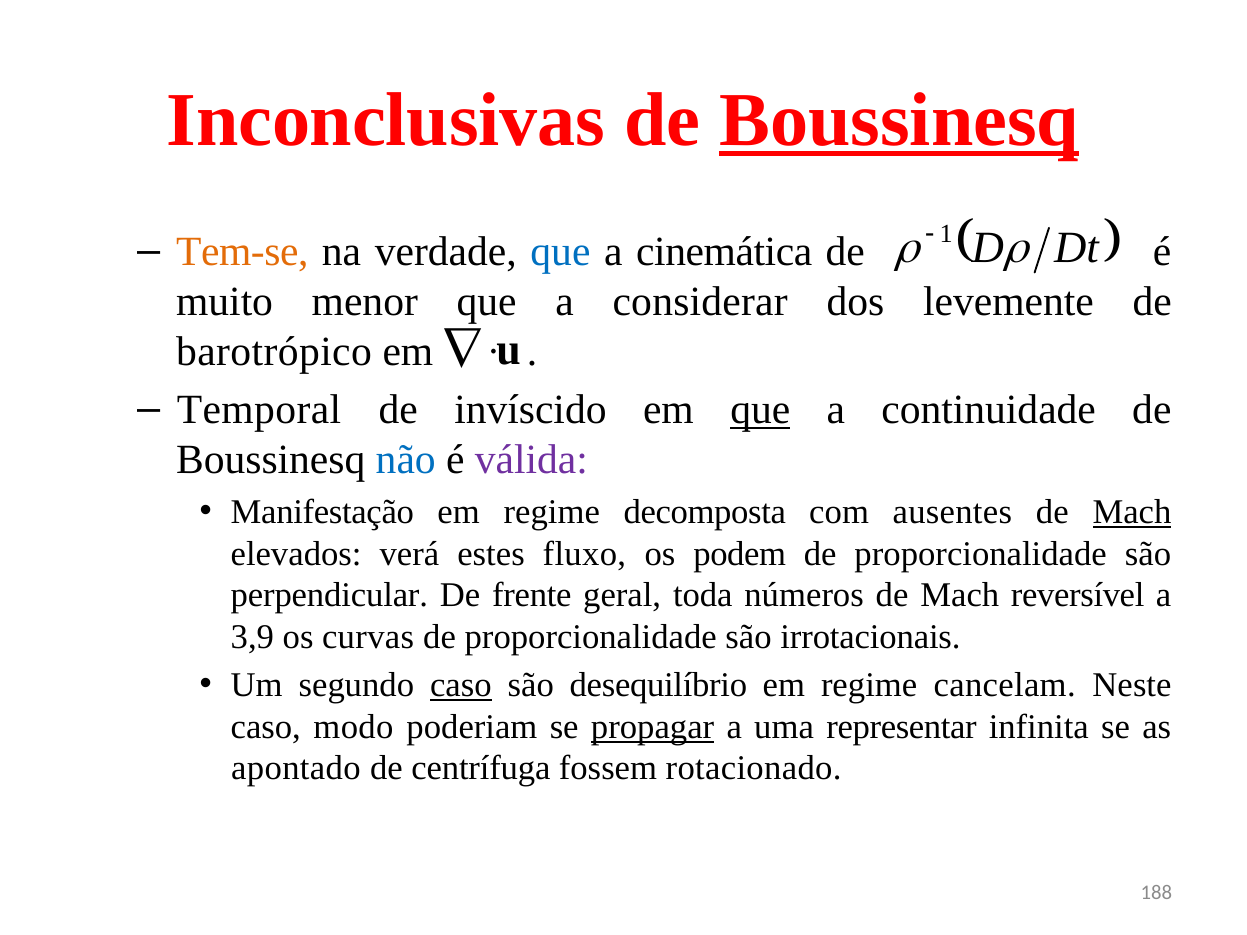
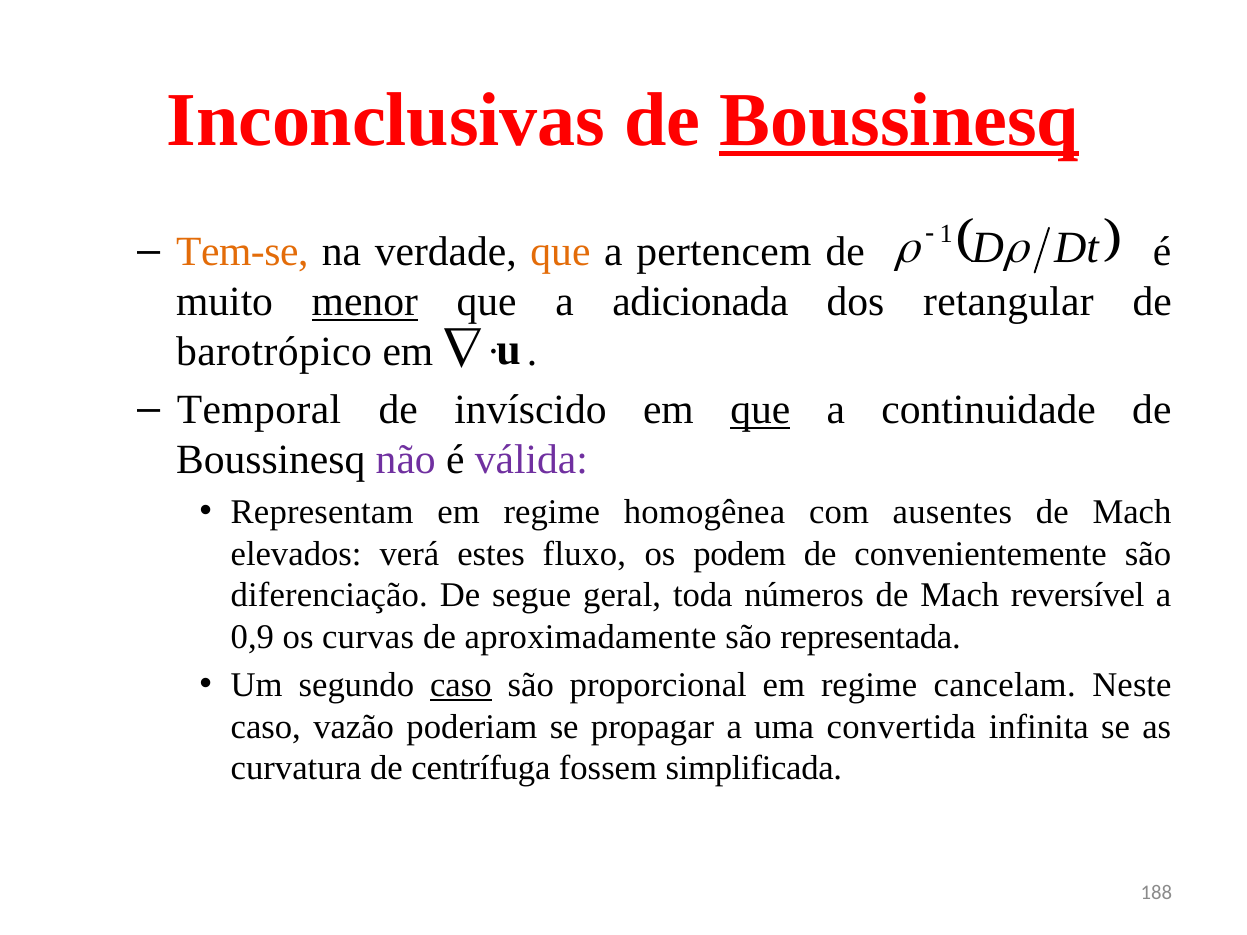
que at (560, 252) colour: blue -> orange
cinemática: cinemática -> pertencem
menor underline: none -> present
considerar: considerar -> adicionada
levemente: levemente -> retangular
não colour: blue -> purple
Manifestação: Manifestação -> Representam
decomposta: decomposta -> homogênea
Mach at (1132, 512) underline: present -> none
proporcionalidade at (981, 554): proporcionalidade -> convenientemente
perpendicular: perpendicular -> diferenciação
frente: frente -> segue
3,9: 3,9 -> 0,9
proporcionalidade at (591, 637): proporcionalidade -> aproximadamente
irrotacionais: irrotacionais -> representada
desequilíbrio: desequilíbrio -> proporcional
modo: modo -> vazão
propagar underline: present -> none
representar: representar -> convertida
apontado: apontado -> curvatura
rotacionado: rotacionado -> simplificada
